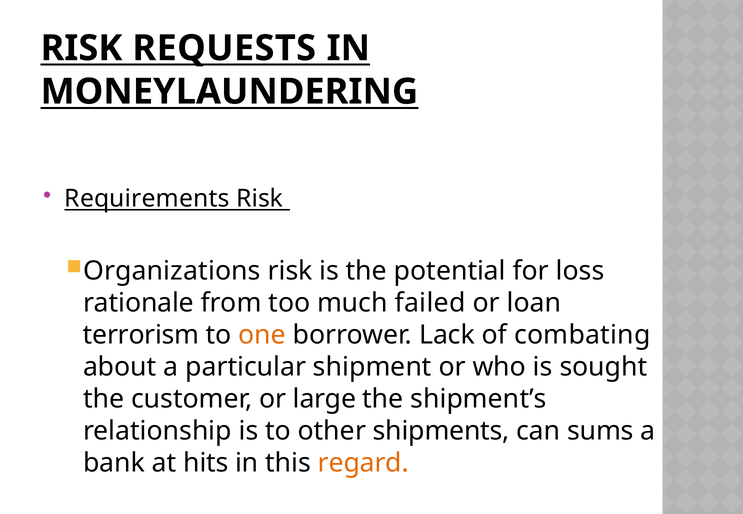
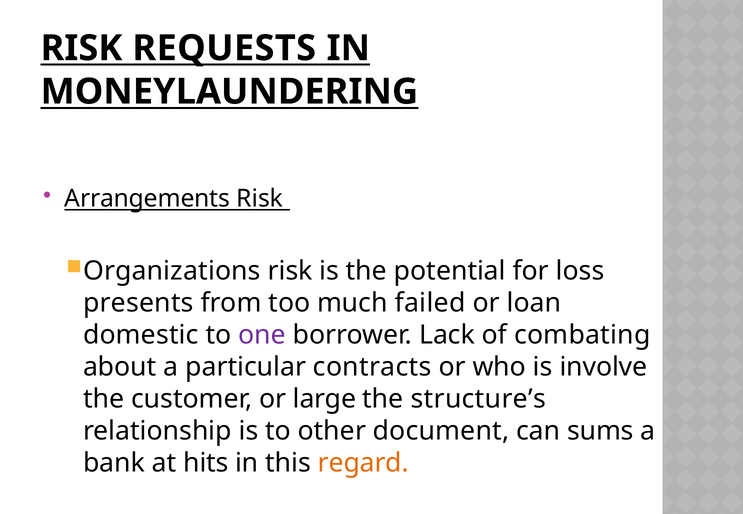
Requirements: Requirements -> Arrangements
rationale: rationale -> presents
terrorism: terrorism -> domestic
one colour: orange -> purple
shipment: shipment -> contracts
sought: sought -> involve
shipment’s: shipment’s -> structure’s
shipments: shipments -> document
